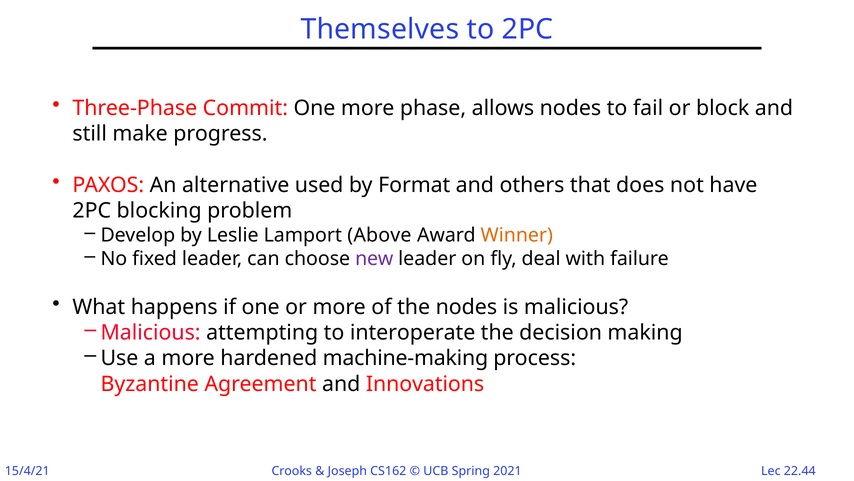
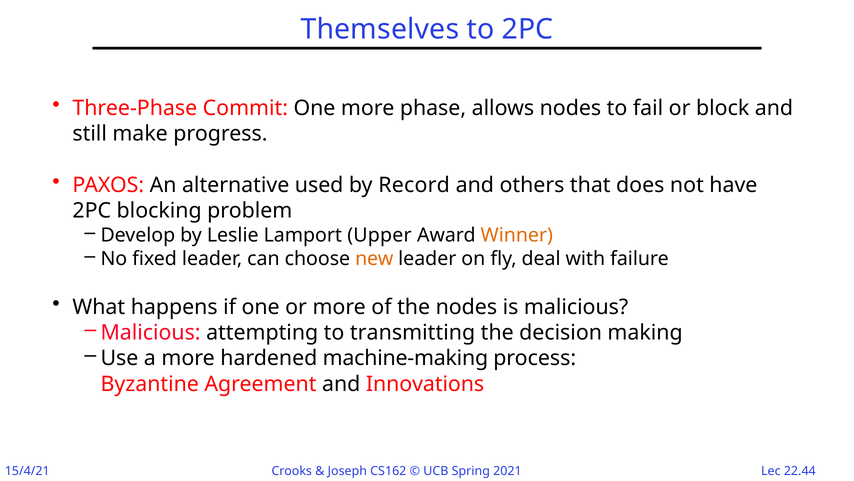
Format: Format -> Record
Above: Above -> Upper
new colour: purple -> orange
interoperate: interoperate -> transmitting
